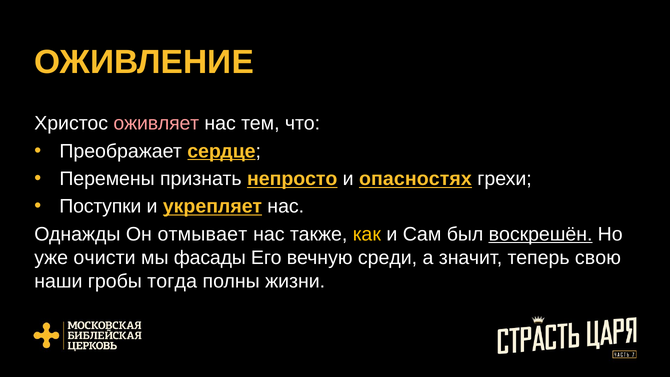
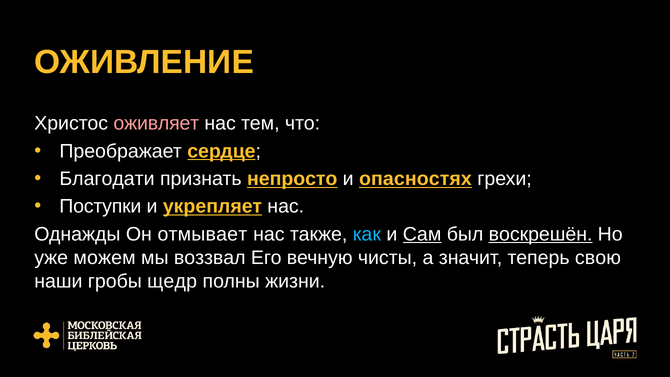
Перемены: Перемены -> Благодати
как colour: yellow -> light blue
Сам underline: none -> present
очисти: очисти -> можем
фасады: фасады -> воззвал
среди: среди -> чисты
тогда: тогда -> щедр
